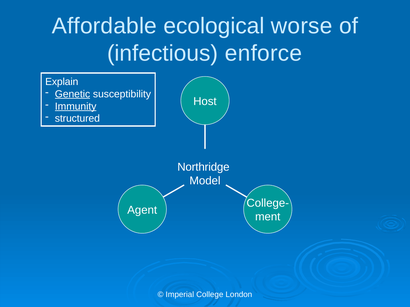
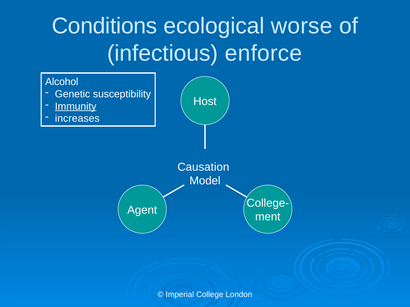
Affordable: Affordable -> Conditions
Explain: Explain -> Alcohol
Genetic underline: present -> none
structured: structured -> increases
Northridge: Northridge -> Causation
